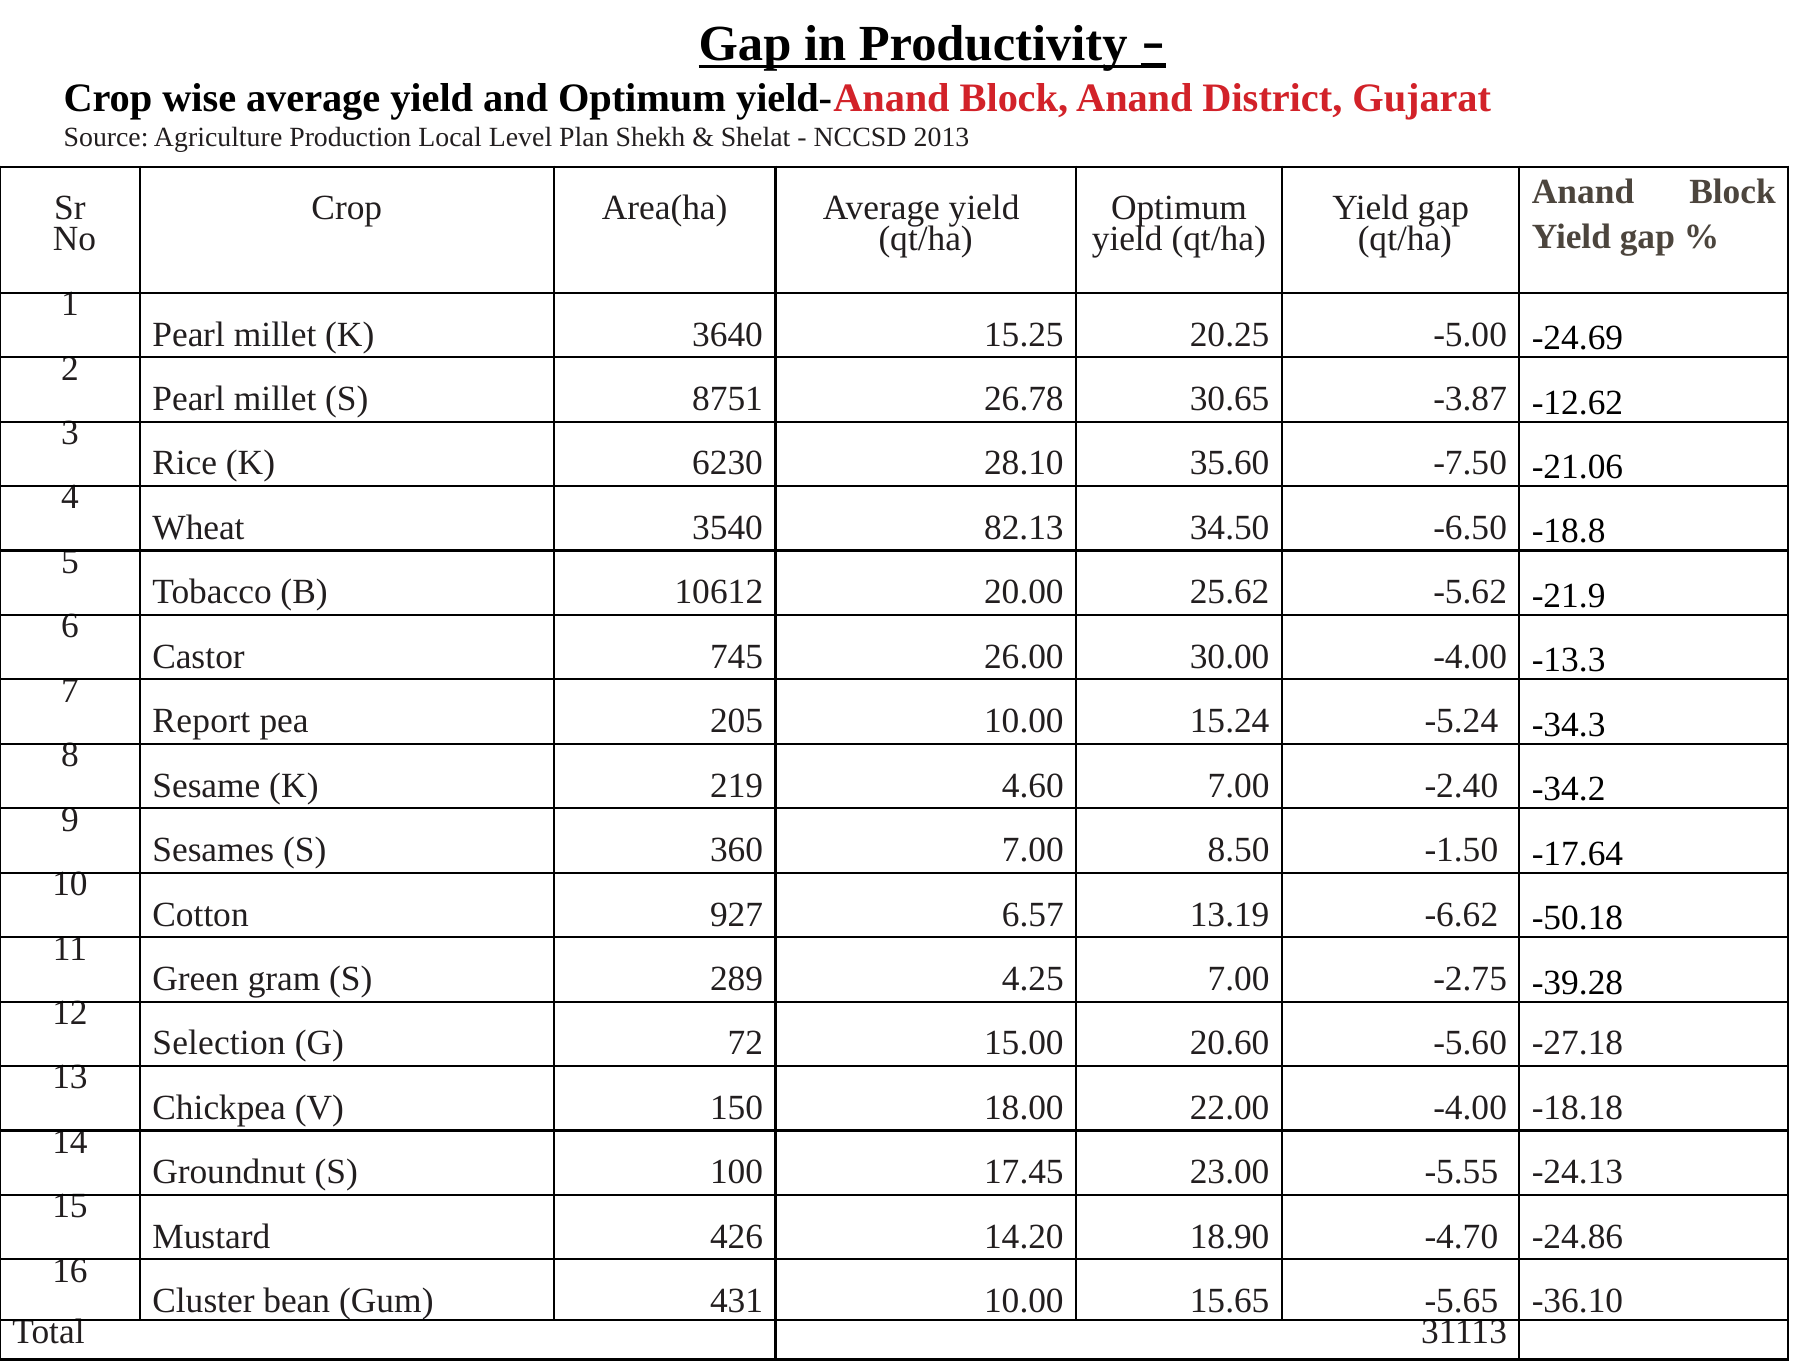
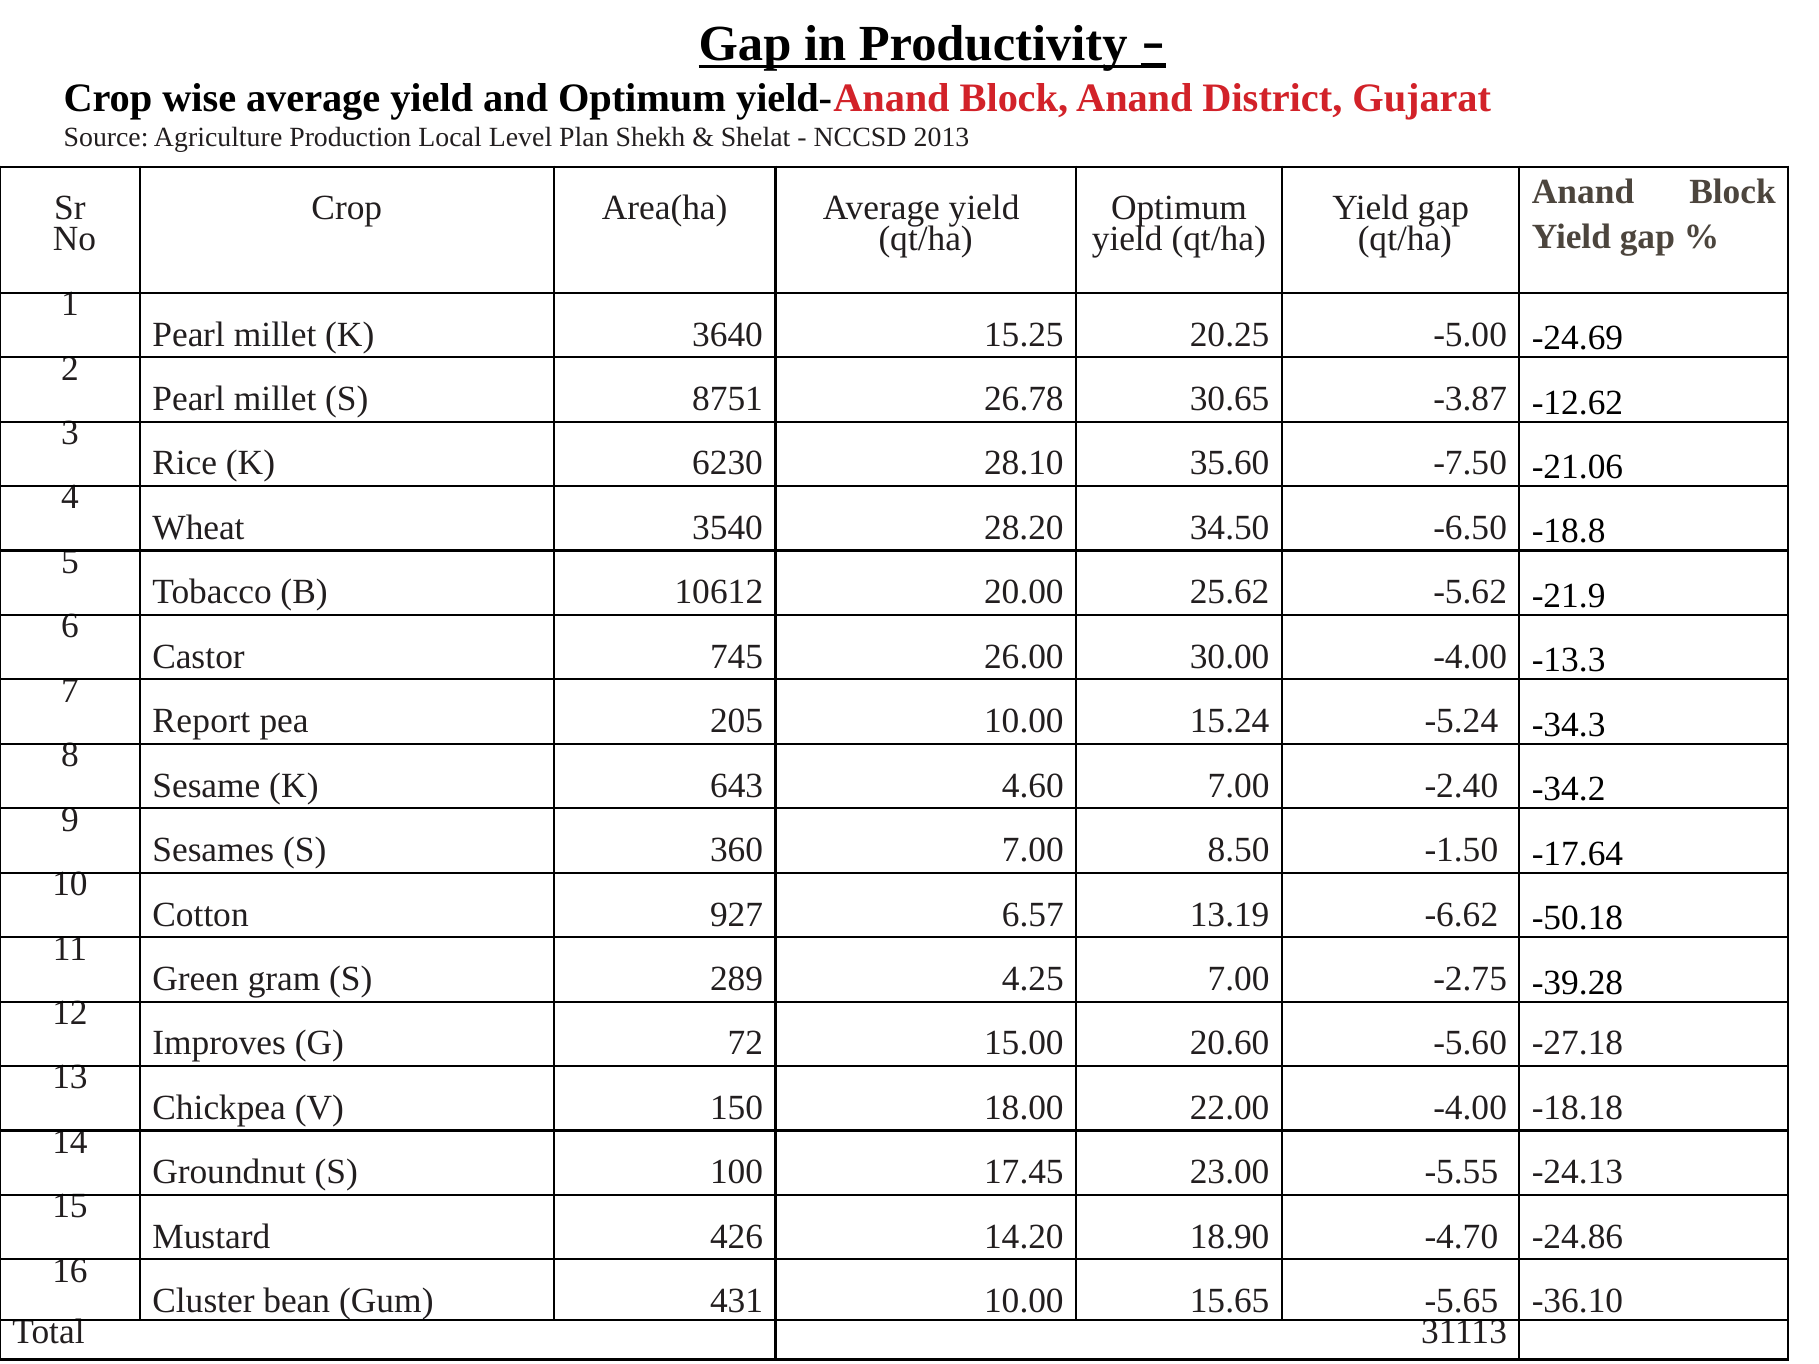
82.13: 82.13 -> 28.20
219: 219 -> 643
Selection: Selection -> Improves
